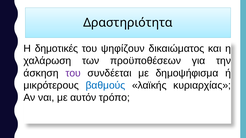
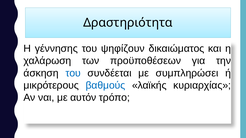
δημοτικές: δημοτικές -> γέννησης
του at (73, 73) colour: purple -> blue
δημοψήφισμα: δημοψήφισμα -> συμπληρώσει
